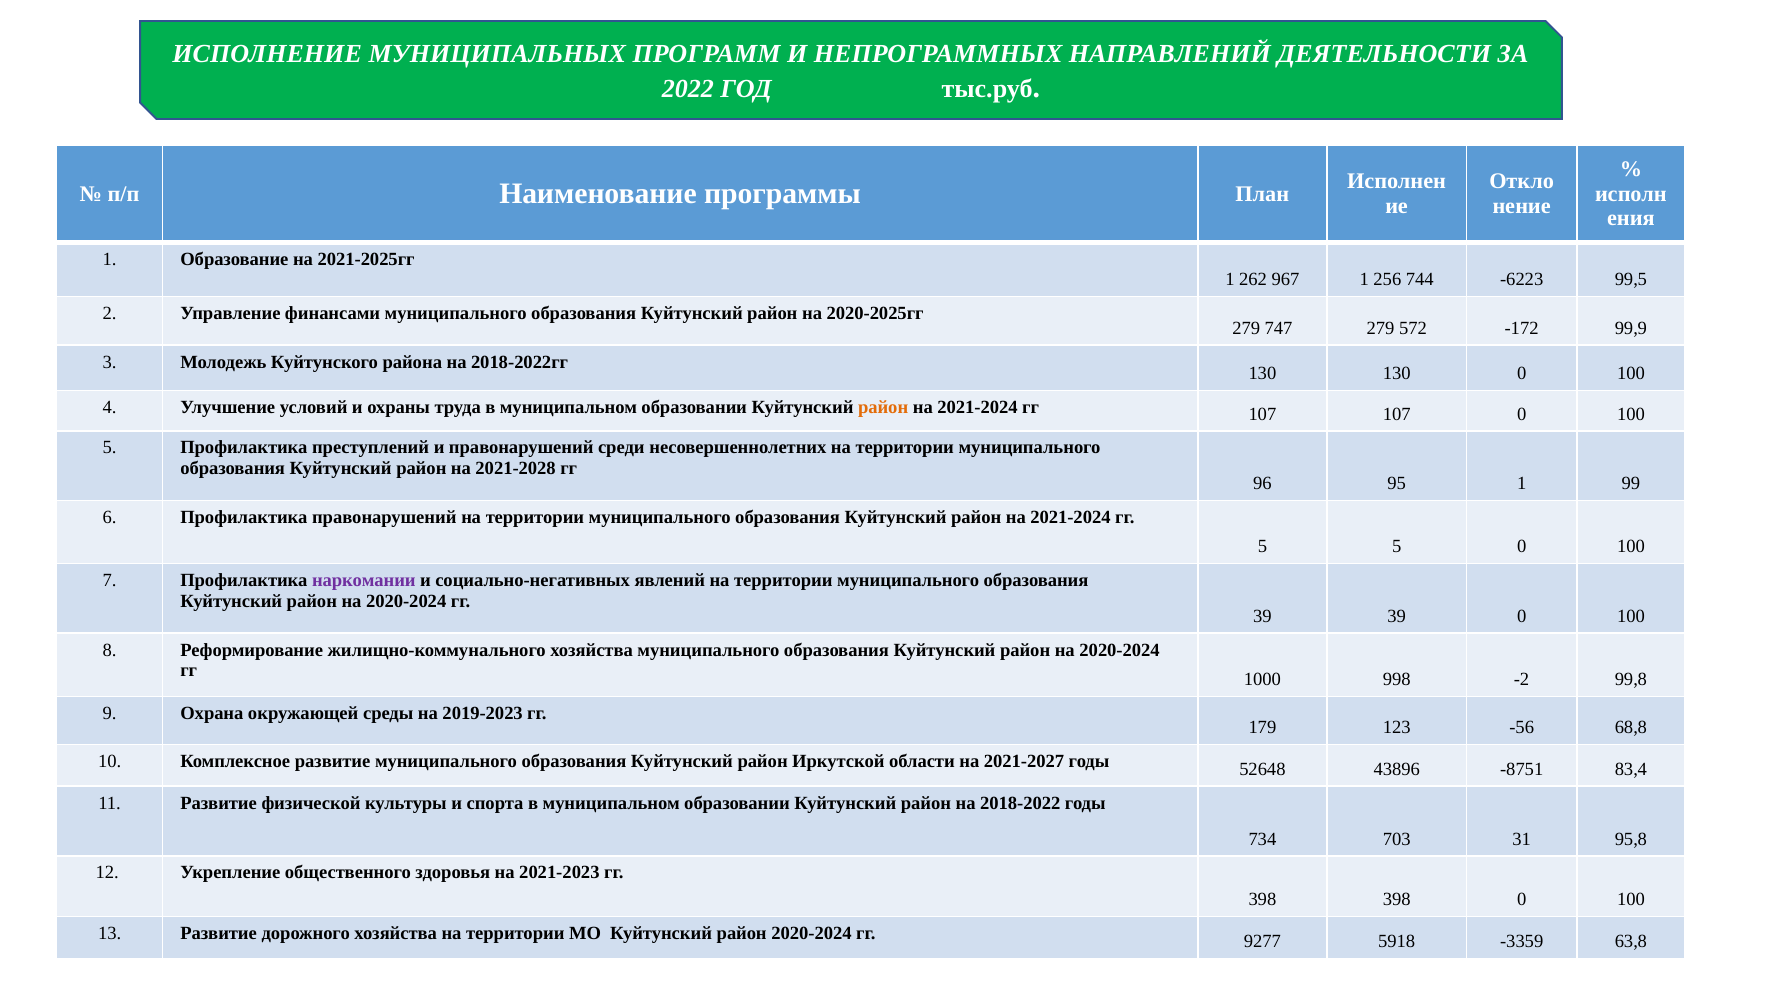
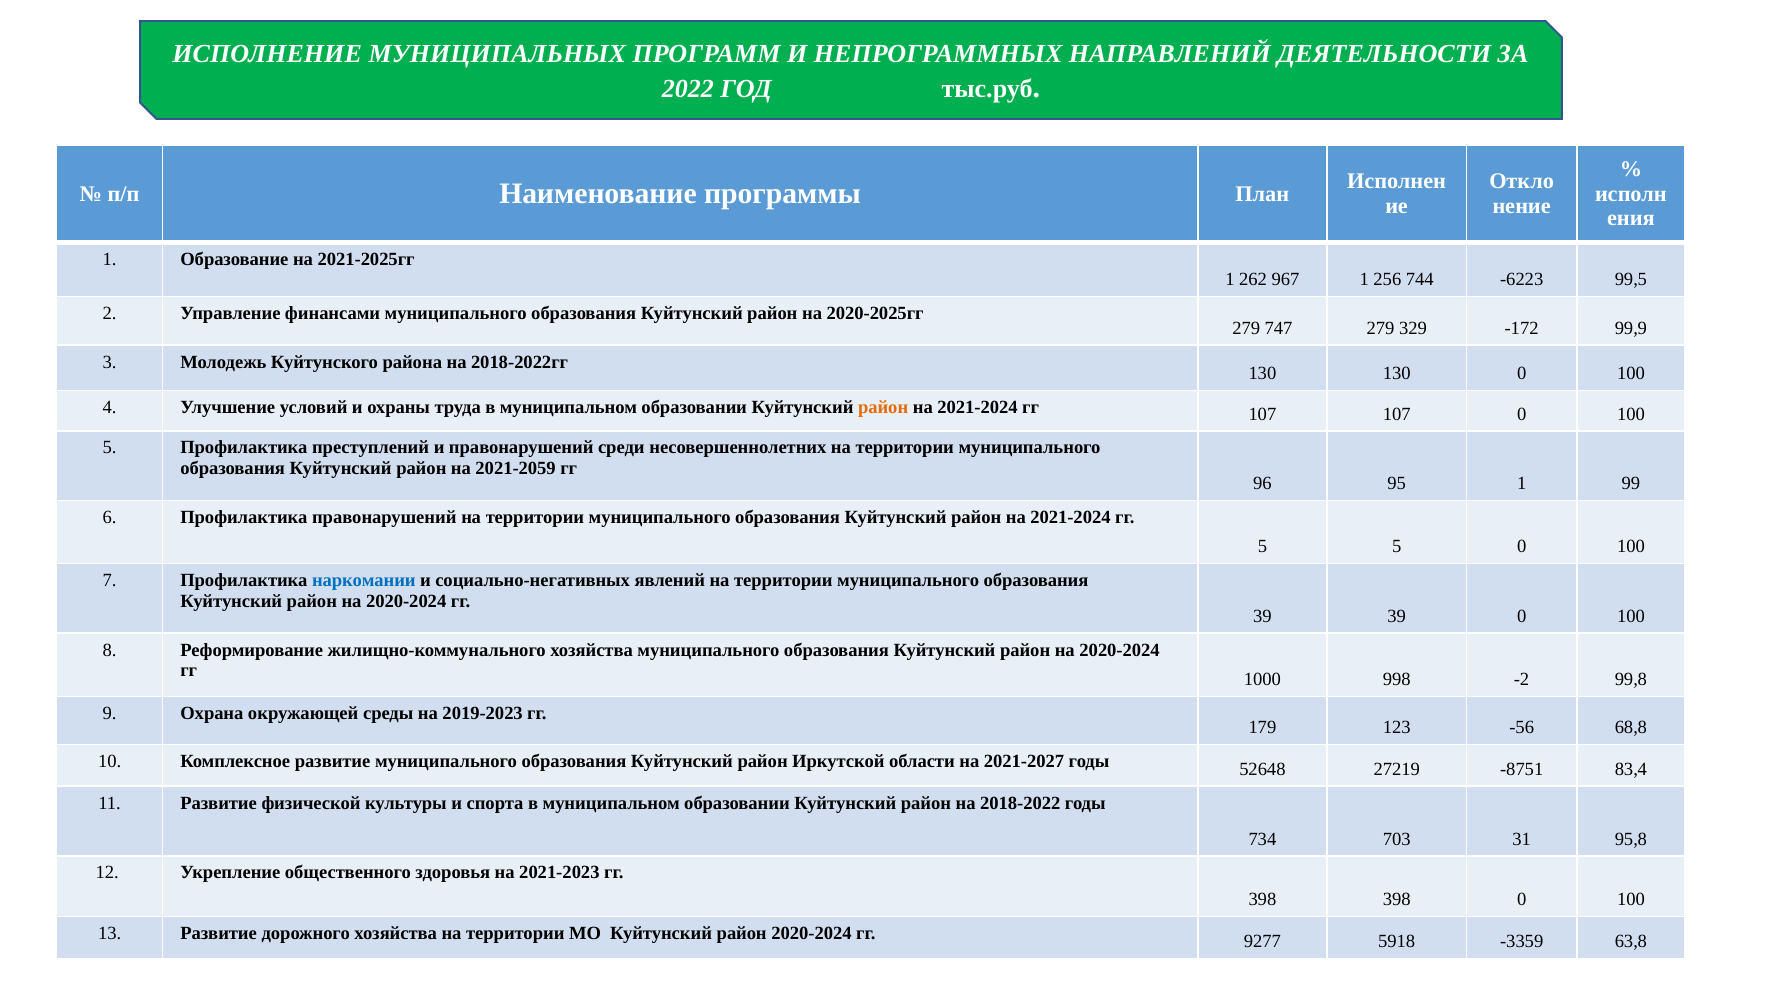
572: 572 -> 329
2021-2028: 2021-2028 -> 2021-2059
наркомании colour: purple -> blue
43896: 43896 -> 27219
